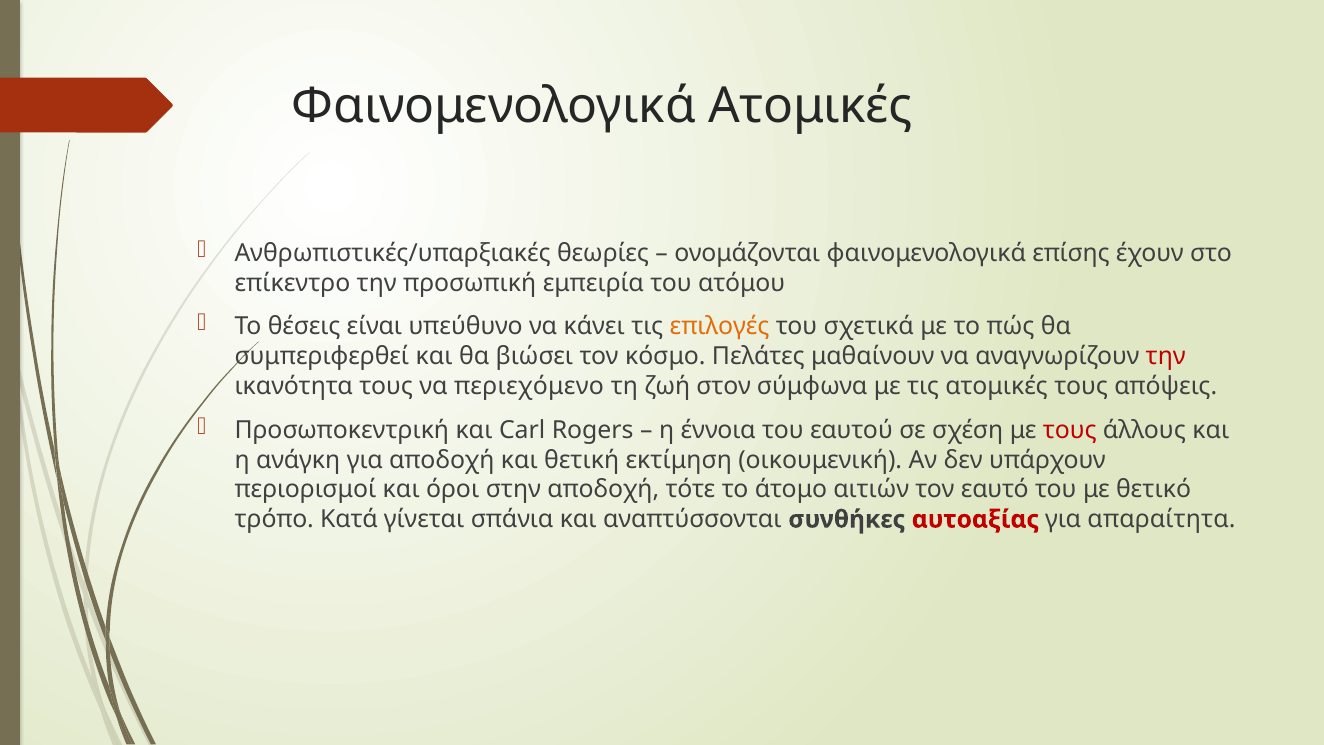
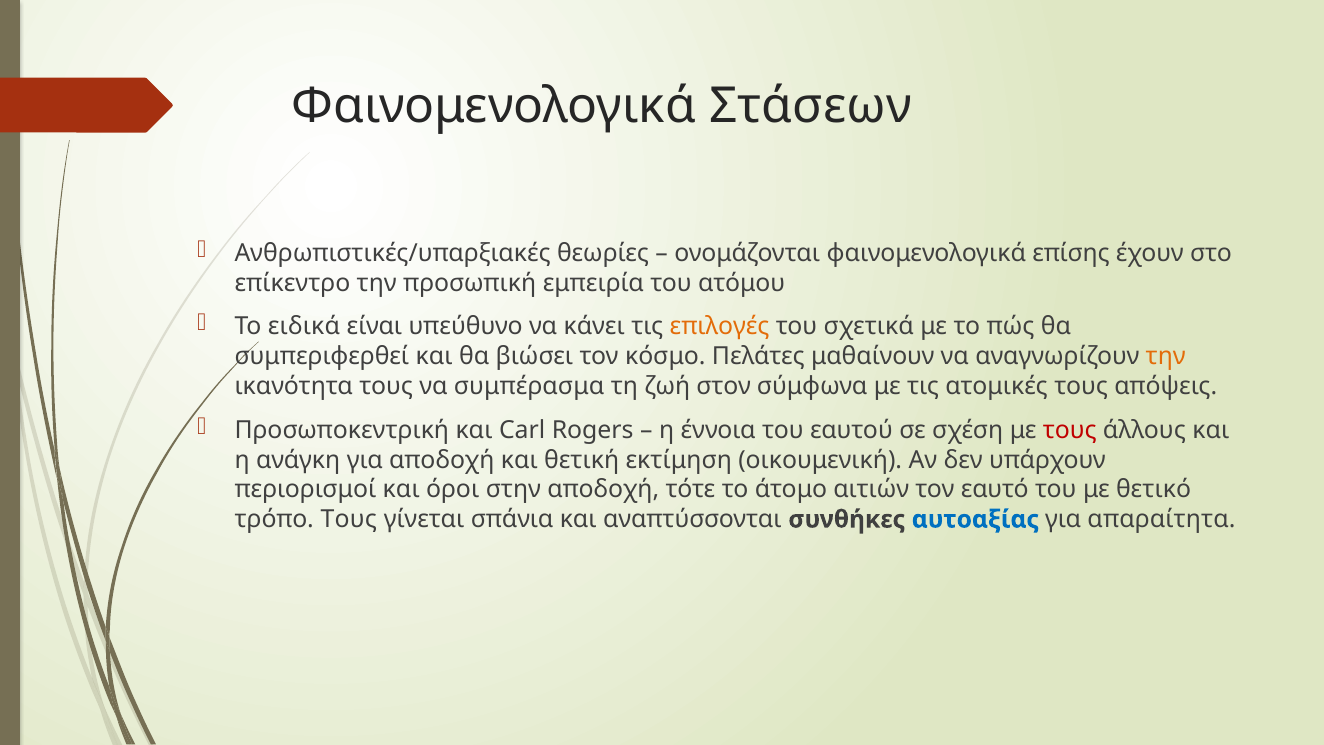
Φαινομενολογικά Ατομικές: Ατομικές -> Στάσεων
θέσεις: θέσεις -> ειδικά
την at (1166, 356) colour: red -> orange
περιεχόμενο: περιεχόμενο -> συμπέρασμα
τρόπο Κατά: Κατά -> Τους
αυτοαξίας colour: red -> blue
